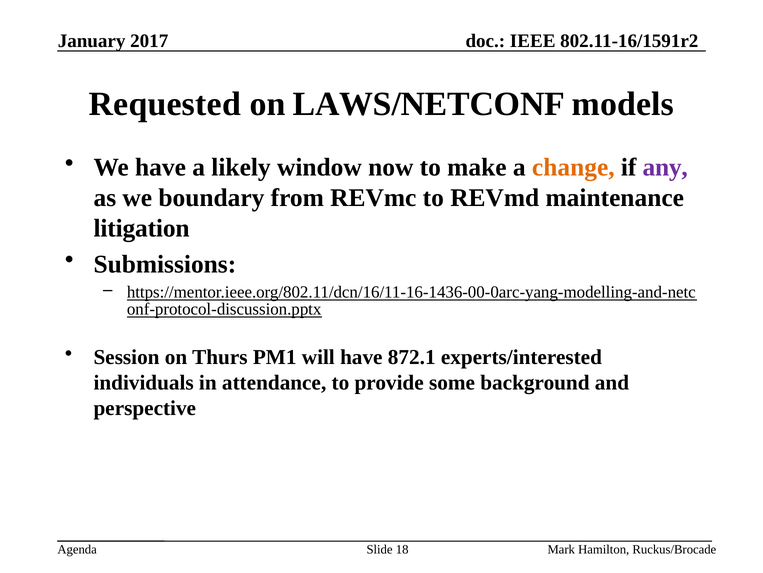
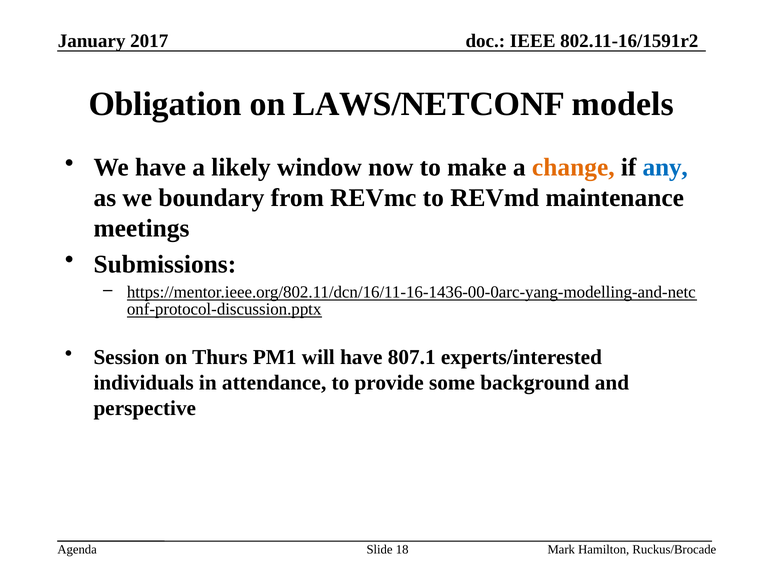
Requested: Requested -> Obligation
any colour: purple -> blue
litigation: litigation -> meetings
872.1: 872.1 -> 807.1
